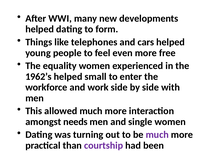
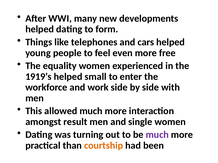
1962’s: 1962’s -> 1919’s
needs: needs -> result
courtship colour: purple -> orange
